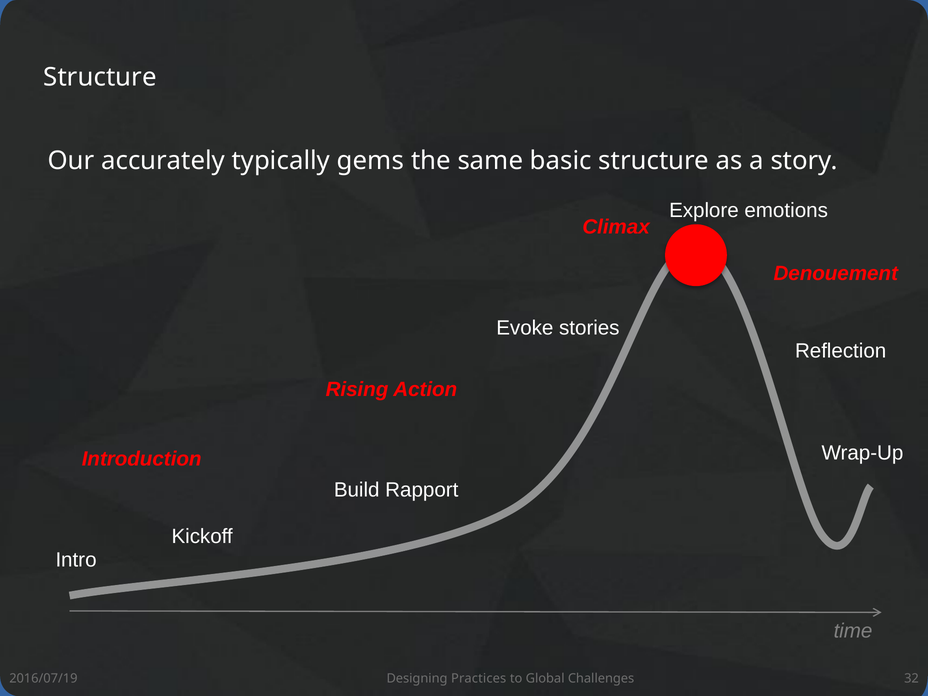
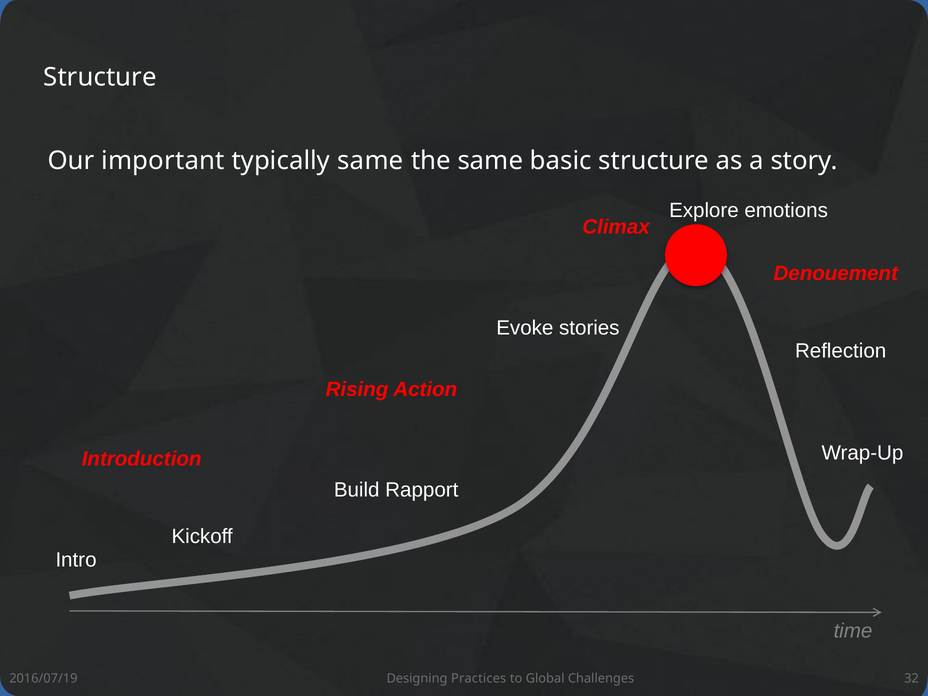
accurately: accurately -> important
typically gems: gems -> same
